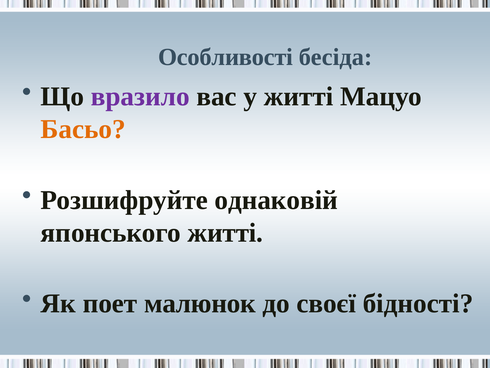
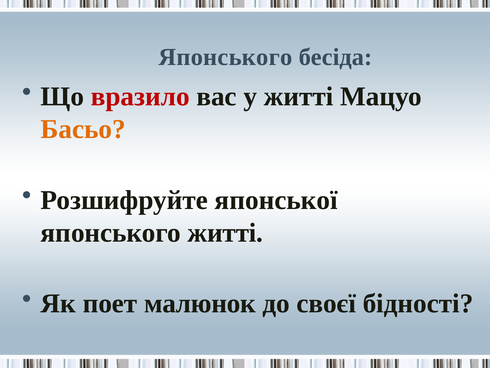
Особливості at (226, 57): Особливості -> Японського
вразило colour: purple -> red
однаковій: однаковій -> японської
